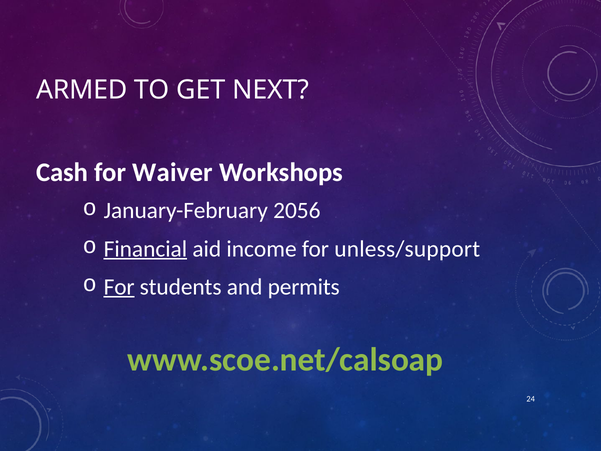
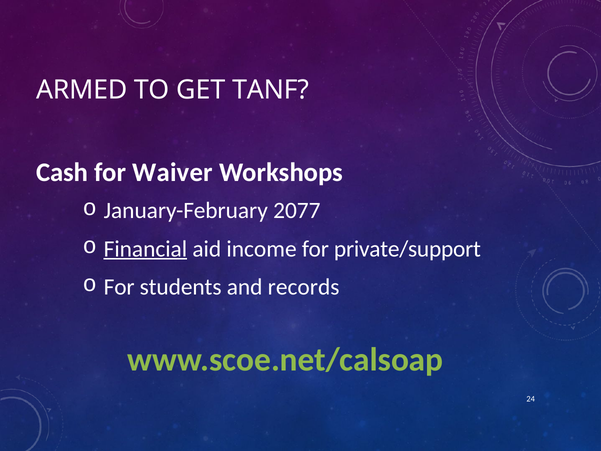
NEXT: NEXT -> TANF
2056: 2056 -> 2077
unless/support: unless/support -> private/support
For at (119, 287) underline: present -> none
permits: permits -> records
